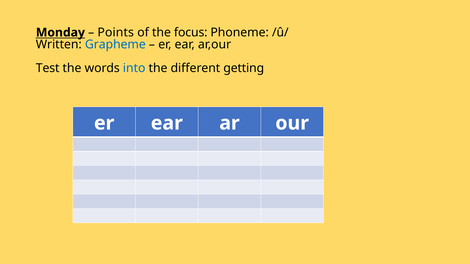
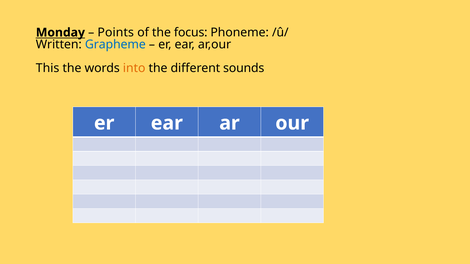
Test: Test -> This
into colour: blue -> orange
getting: getting -> sounds
